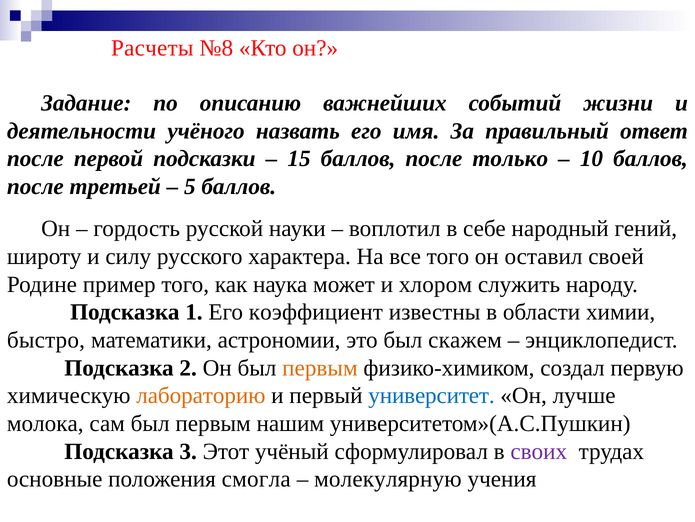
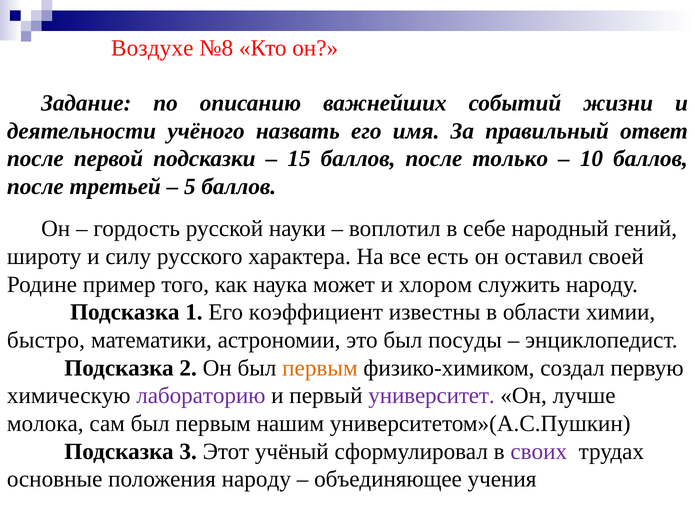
Расчеты: Расчеты -> Воздухе
все того: того -> есть
скажем: скажем -> посуды
лабораторию colour: orange -> purple
университет colour: blue -> purple
положения смогла: смогла -> народу
молекулярную: молекулярную -> объединяющее
